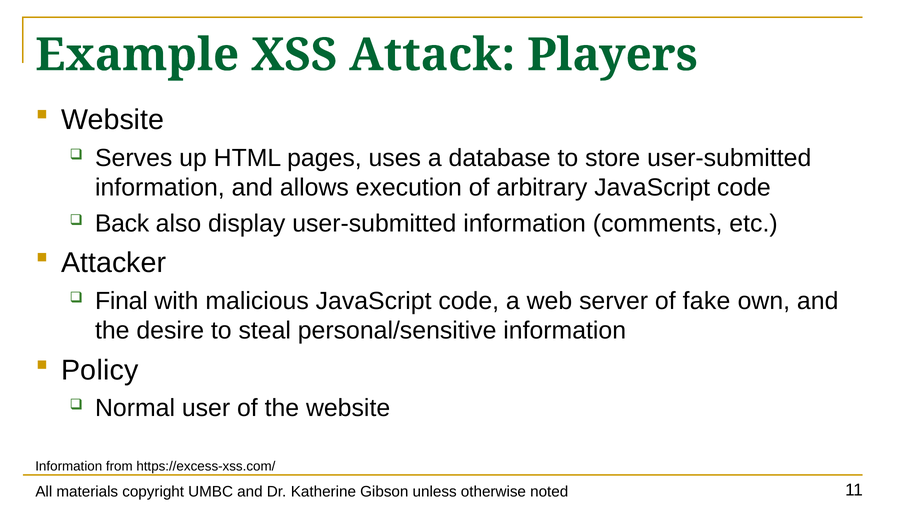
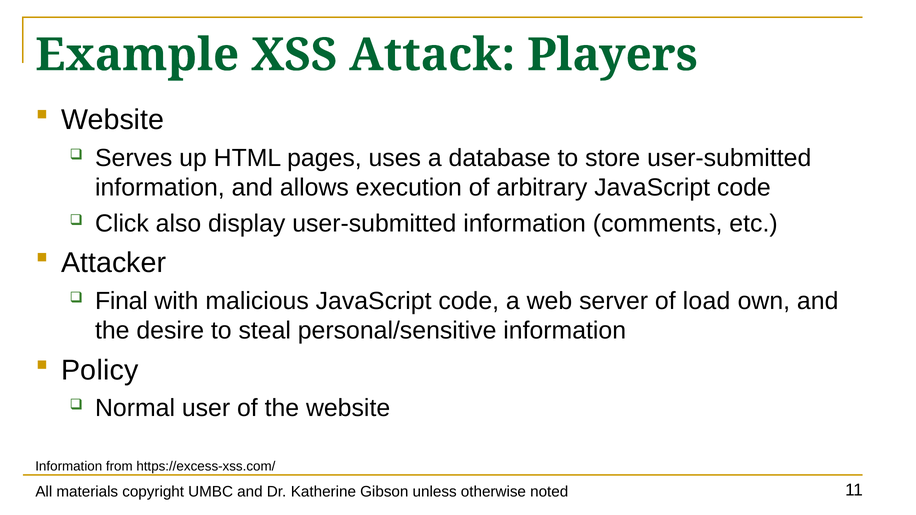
Back: Back -> Click
fake: fake -> load
